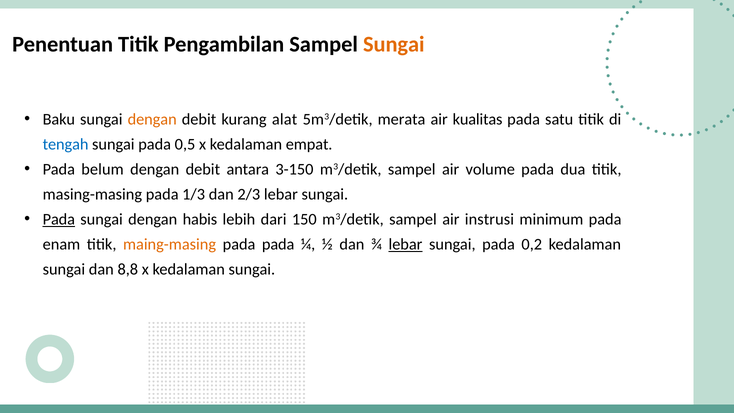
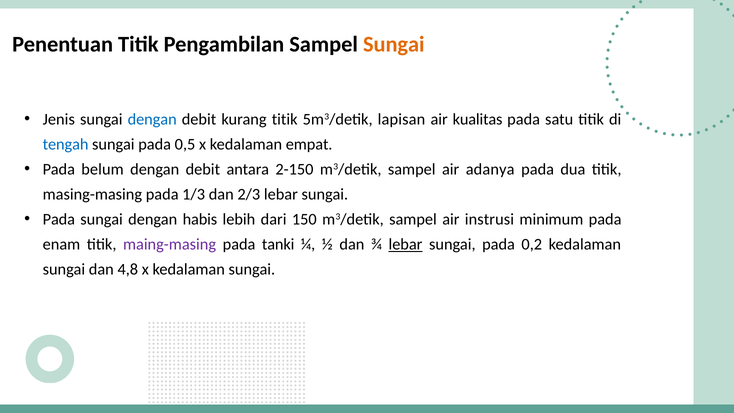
Baku: Baku -> Jenis
dengan at (152, 119) colour: orange -> blue
kurang alat: alat -> titik
merata: merata -> lapisan
3-150: 3-150 -> 2-150
volume: volume -> adanya
Pada at (59, 219) underline: present -> none
maing-masing colour: orange -> purple
pada pada: pada -> tanki
8,8: 8,8 -> 4,8
